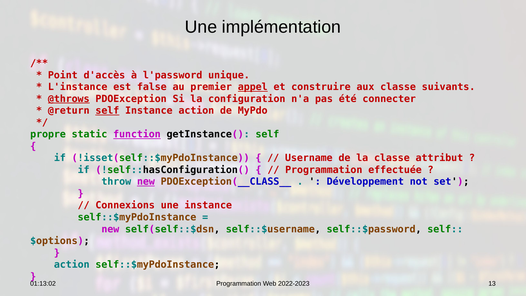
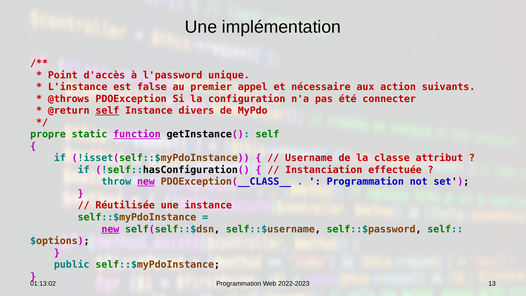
appel underline: present -> none
construire: construire -> nécessaire
aux classe: classe -> action
@throws underline: present -> none
Instance action: action -> divers
Programmation at (324, 170): Programmation -> Instanciation
Développement at (365, 182): Développement -> Programmation
Connexions: Connexions -> Réutilisée
new at (110, 229) underline: none -> present
action at (72, 264): action -> public
